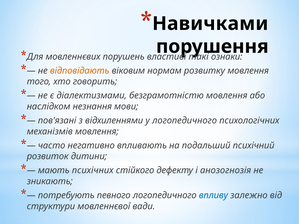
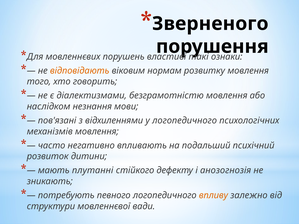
Навичками: Навичками -> Зверненого
психічних: психічних -> плутанні
впливу colour: blue -> orange
